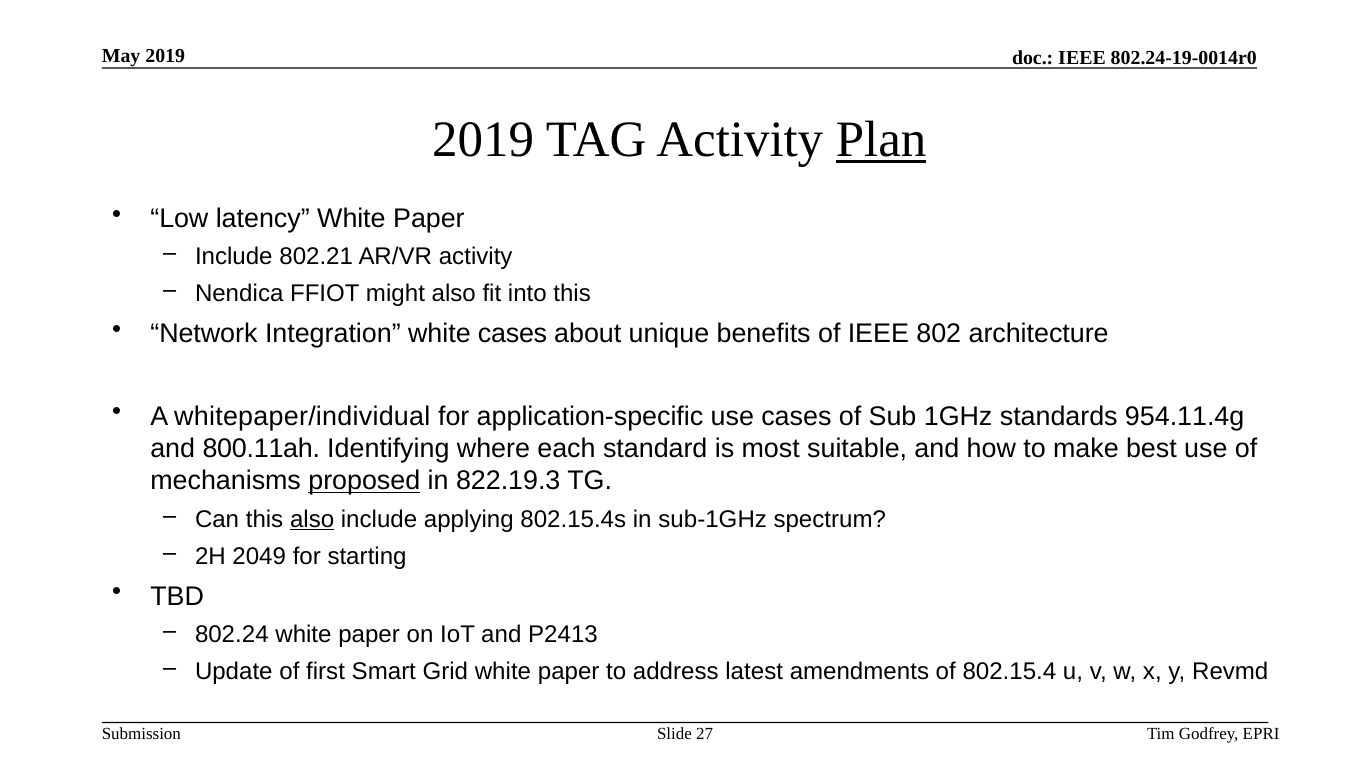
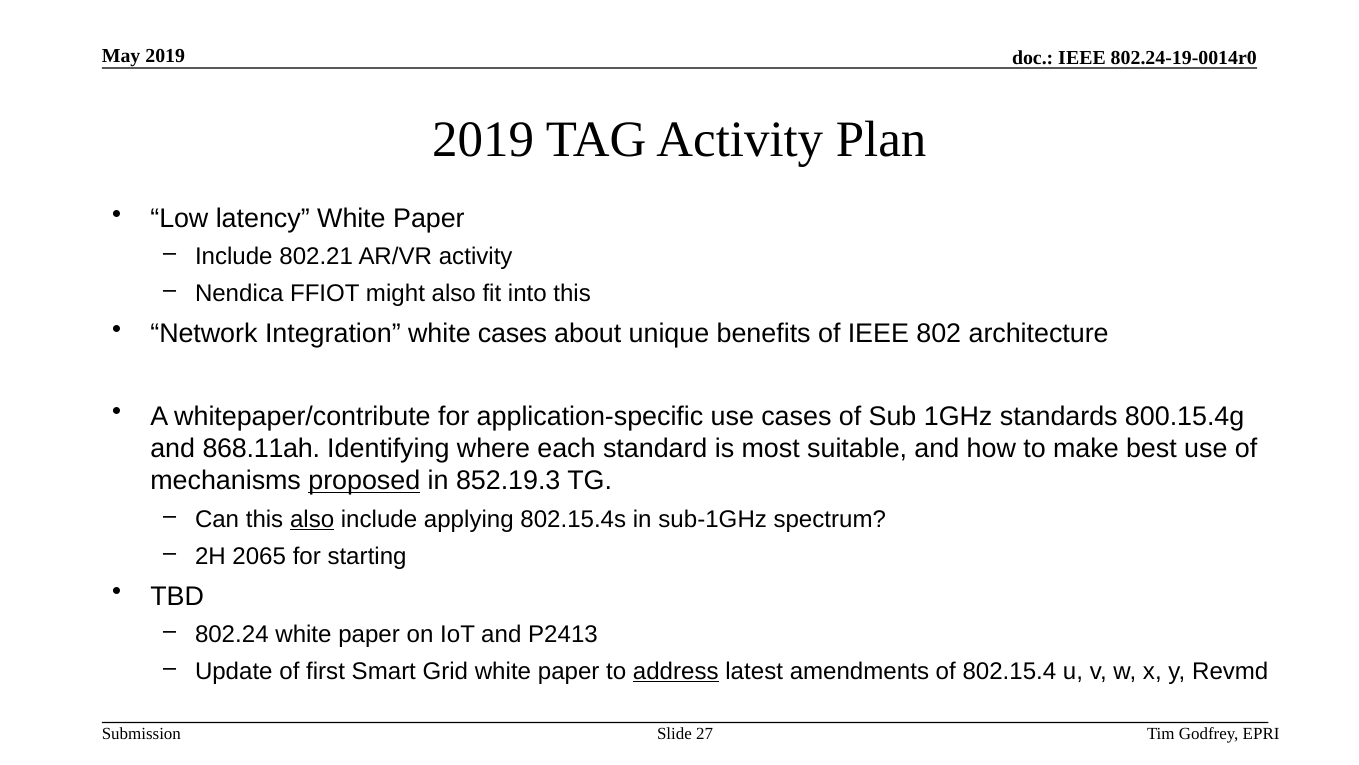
Plan underline: present -> none
whitepaper/individual: whitepaper/individual -> whitepaper/contribute
954.11.4g: 954.11.4g -> 800.15.4g
800.11ah: 800.11ah -> 868.11ah
822.19.3: 822.19.3 -> 852.19.3
2049: 2049 -> 2065
address underline: none -> present
